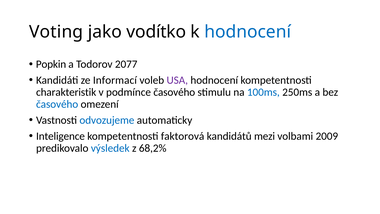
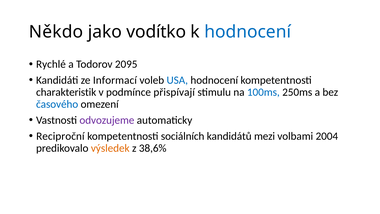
Voting: Voting -> Někdo
Popkin: Popkin -> Rychlé
2077: 2077 -> 2095
USA colour: purple -> blue
podmínce časového: časového -> přispívají
odvozujeme colour: blue -> purple
Inteligence: Inteligence -> Reciproční
faktorová: faktorová -> sociálních
2009: 2009 -> 2004
výsledek colour: blue -> orange
68,2%: 68,2% -> 38,6%
